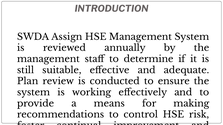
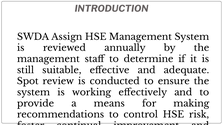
Plan: Plan -> Spot
